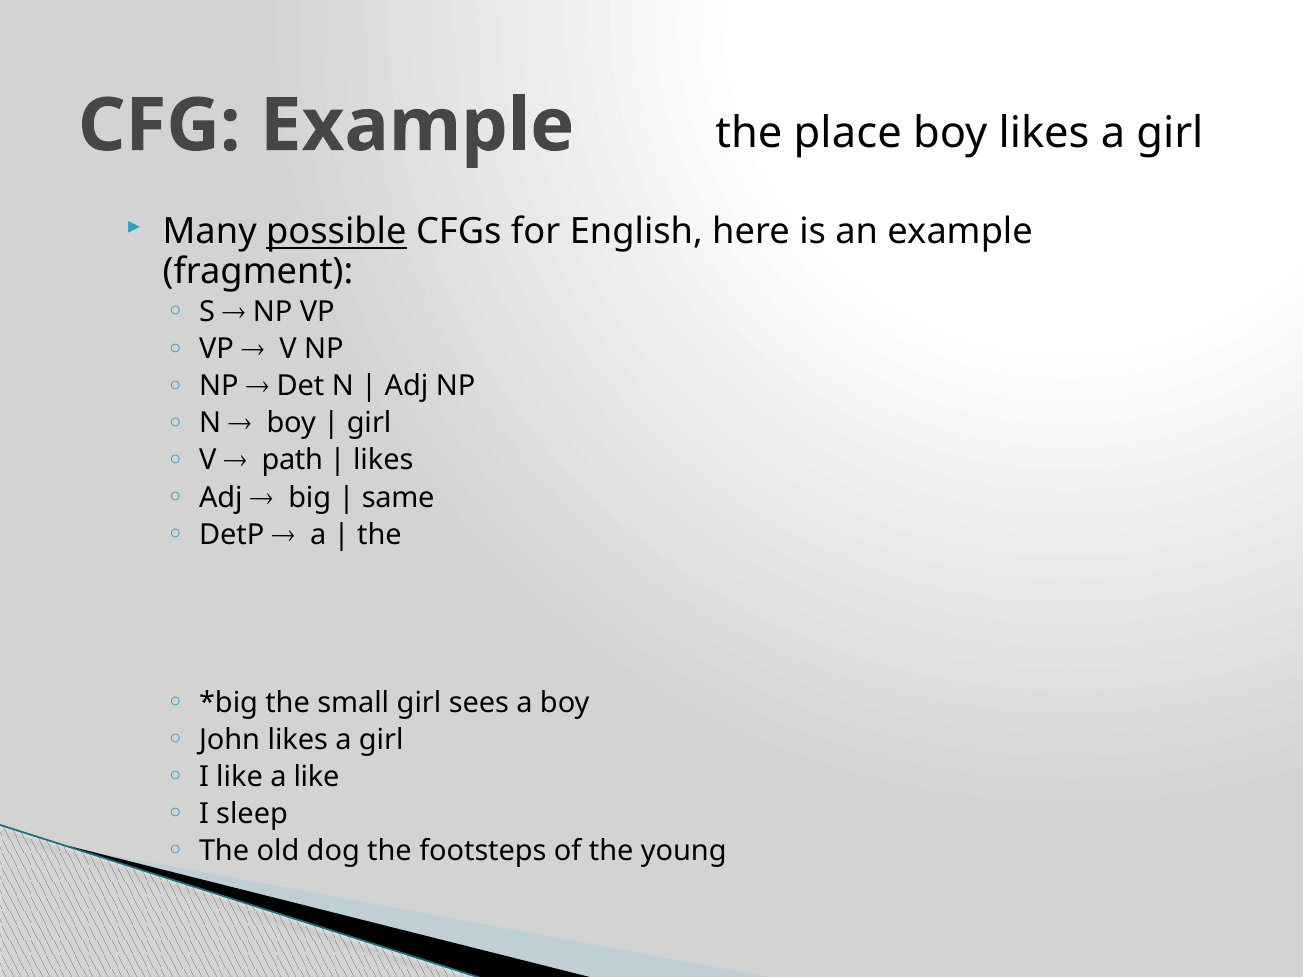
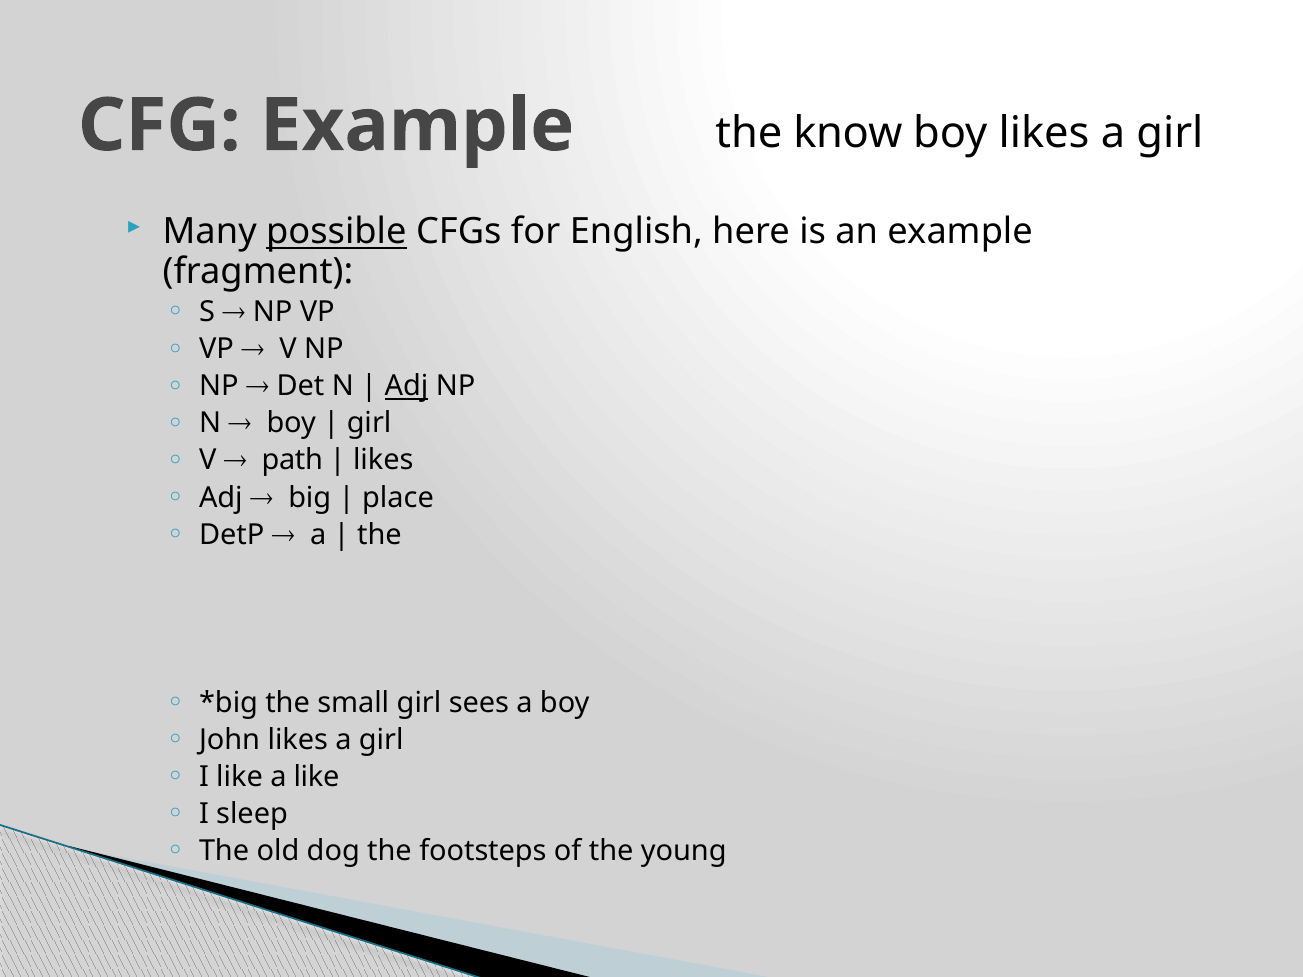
place: place -> know
Adj at (407, 386) underline: none -> present
same: same -> place
